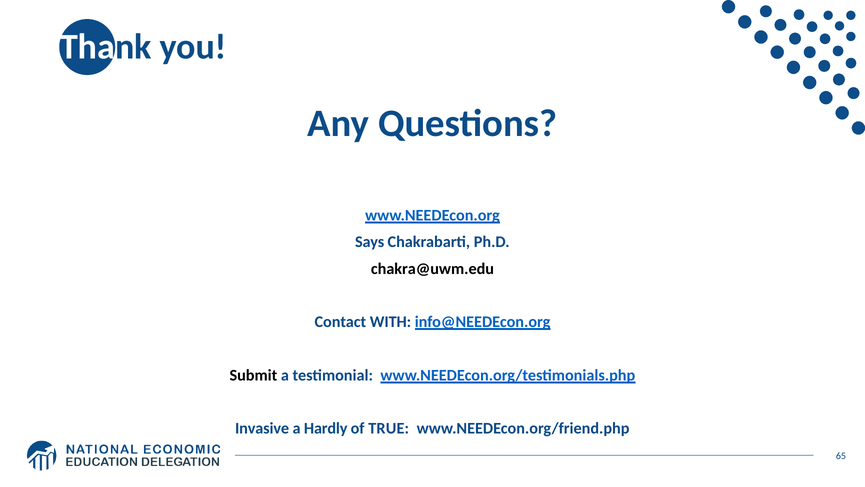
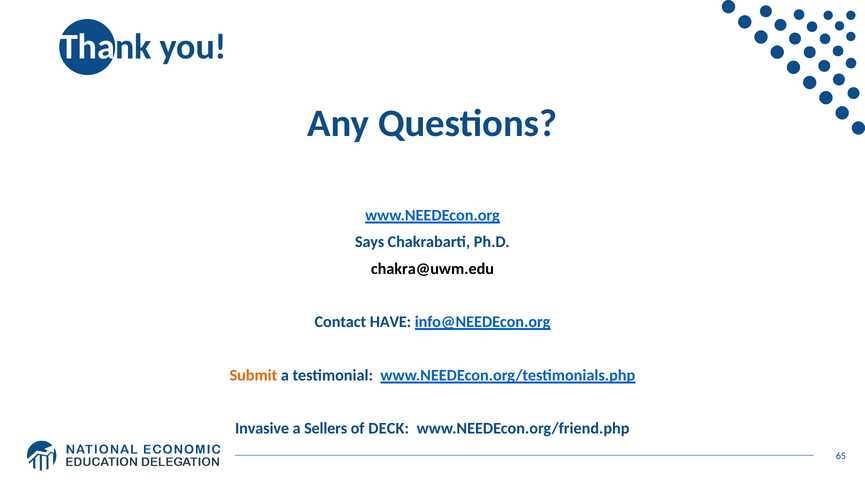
WITH: WITH -> HAVE
Submit colour: black -> orange
Hardly: Hardly -> Sellers
TRUE: TRUE -> DECK
